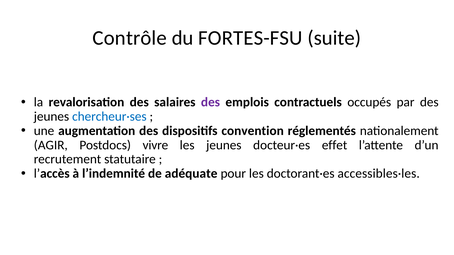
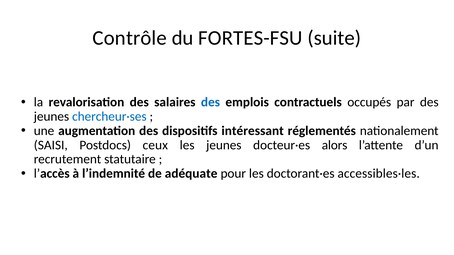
des at (211, 102) colour: purple -> blue
convention: convention -> intéressant
AGIR: AGIR -> SAISI
vivre: vivre -> ceux
effet: effet -> alors
